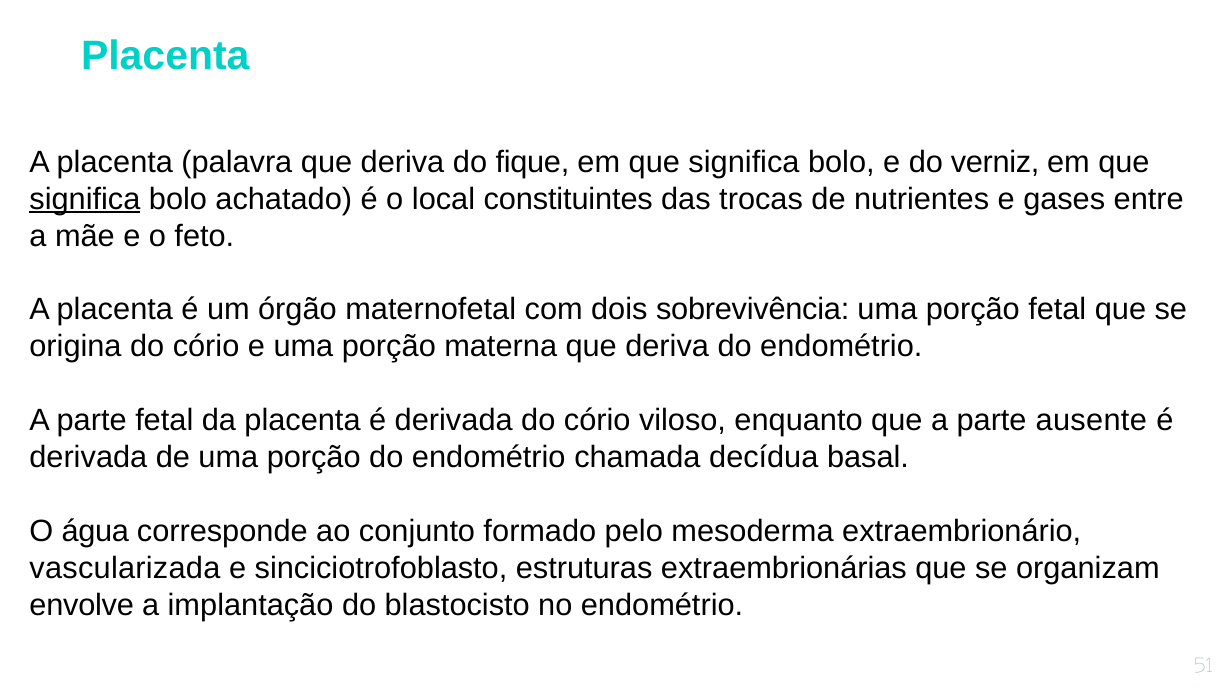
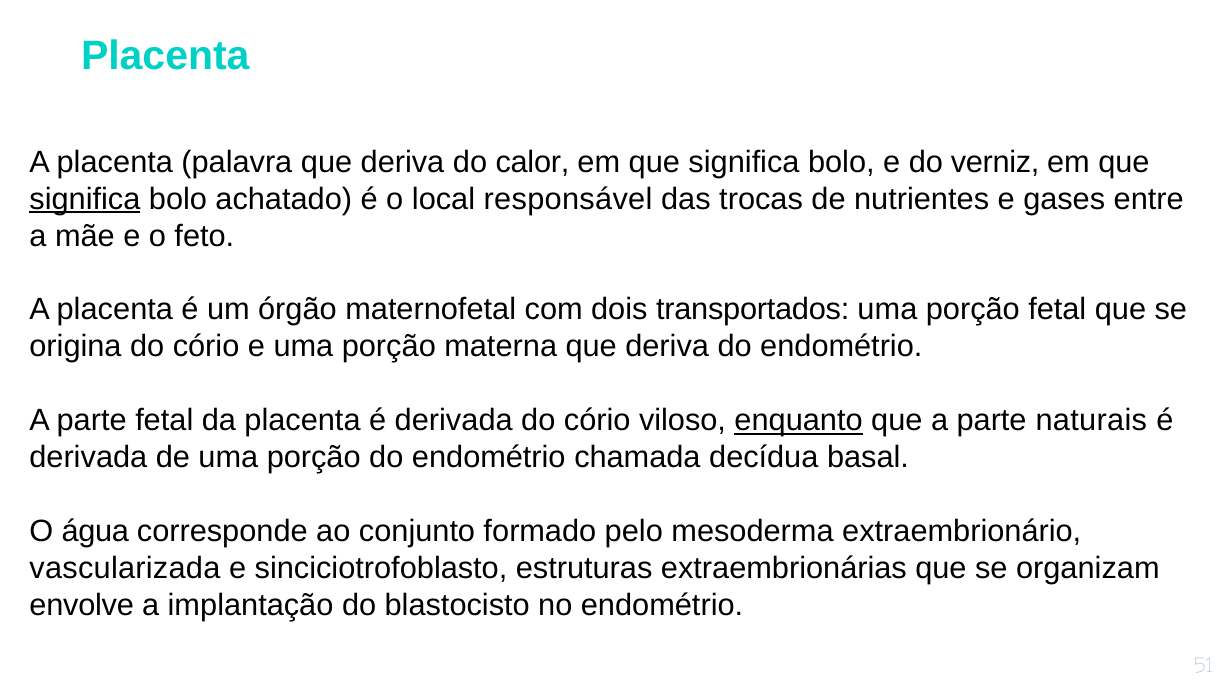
fique: fique -> calor
constituintes: constituintes -> responsável
sobrevivência: sobrevivência -> transportados
enquanto underline: none -> present
ausente: ausente -> naturais
